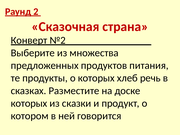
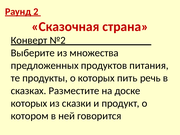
хлеб: хлеб -> пить
